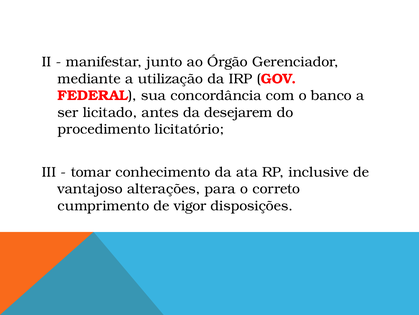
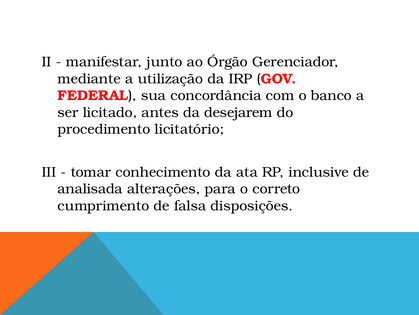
vantajoso: vantajoso -> analisada
vigor: vigor -> falsa
